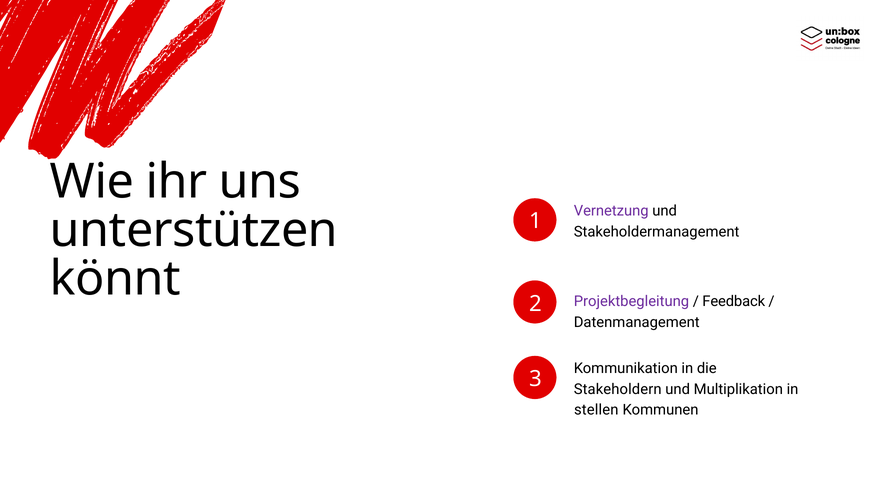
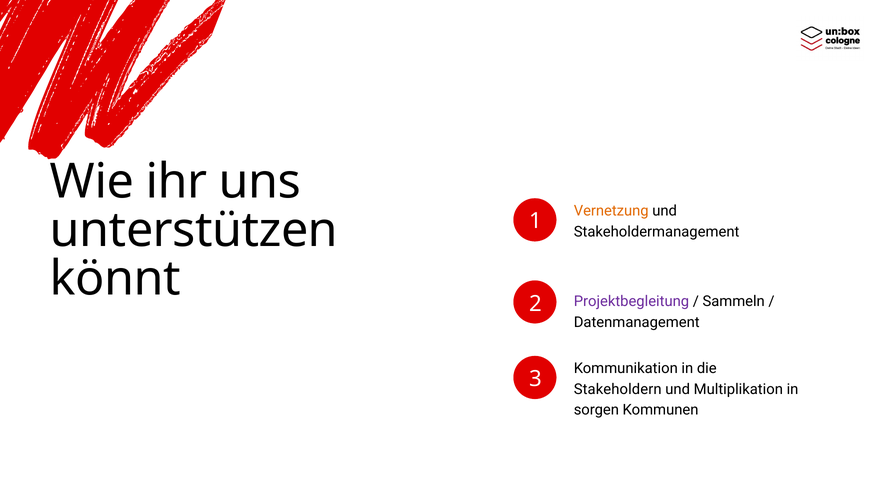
Vernetzung colour: purple -> orange
Feedback: Feedback -> Sammeln
stellen: stellen -> sorgen
